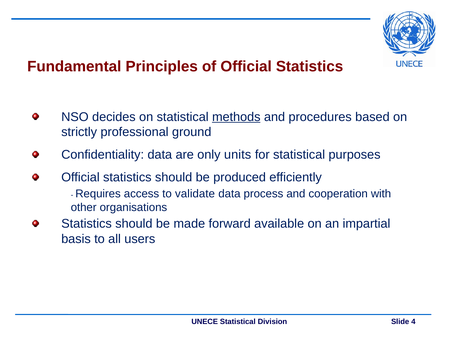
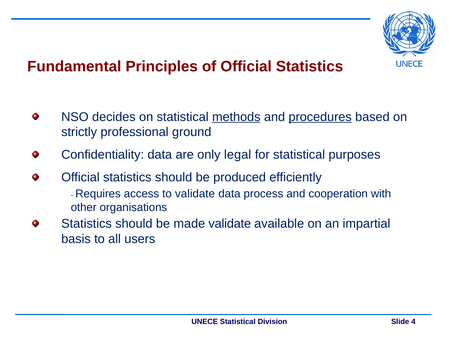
procedures underline: none -> present
units: units -> legal
made forward: forward -> validate
